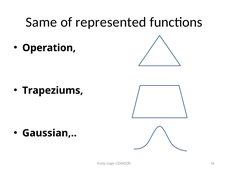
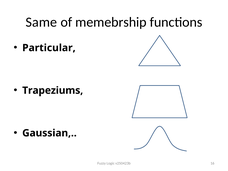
represented: represented -> memebrship
Operation: Operation -> Particular
